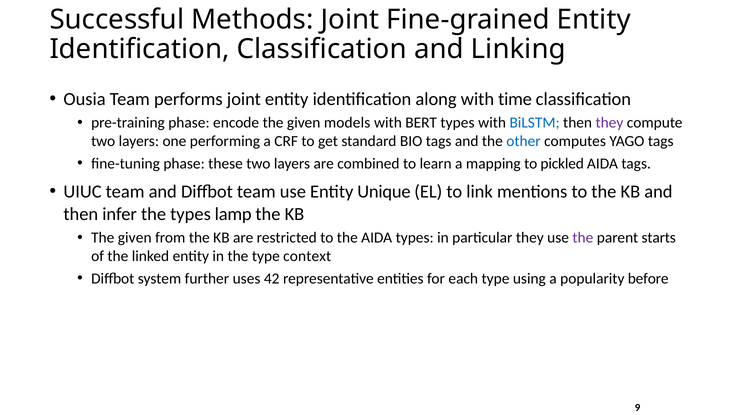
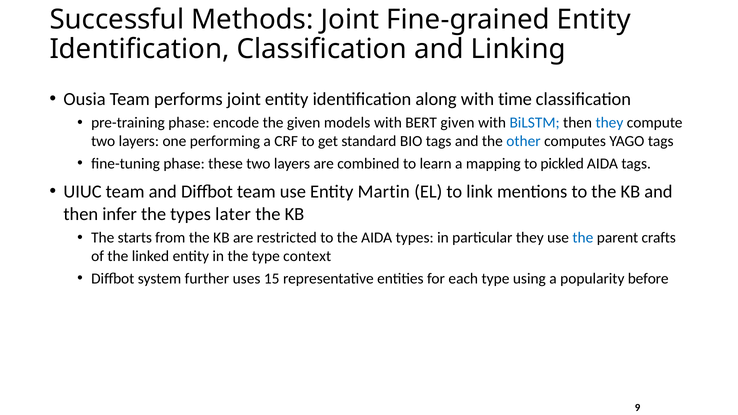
BERT types: types -> given
they at (609, 123) colour: purple -> blue
Unique: Unique -> Martin
lamp: lamp -> later
given at (135, 238): given -> starts
the at (583, 238) colour: purple -> blue
starts: starts -> crafts
42: 42 -> 15
